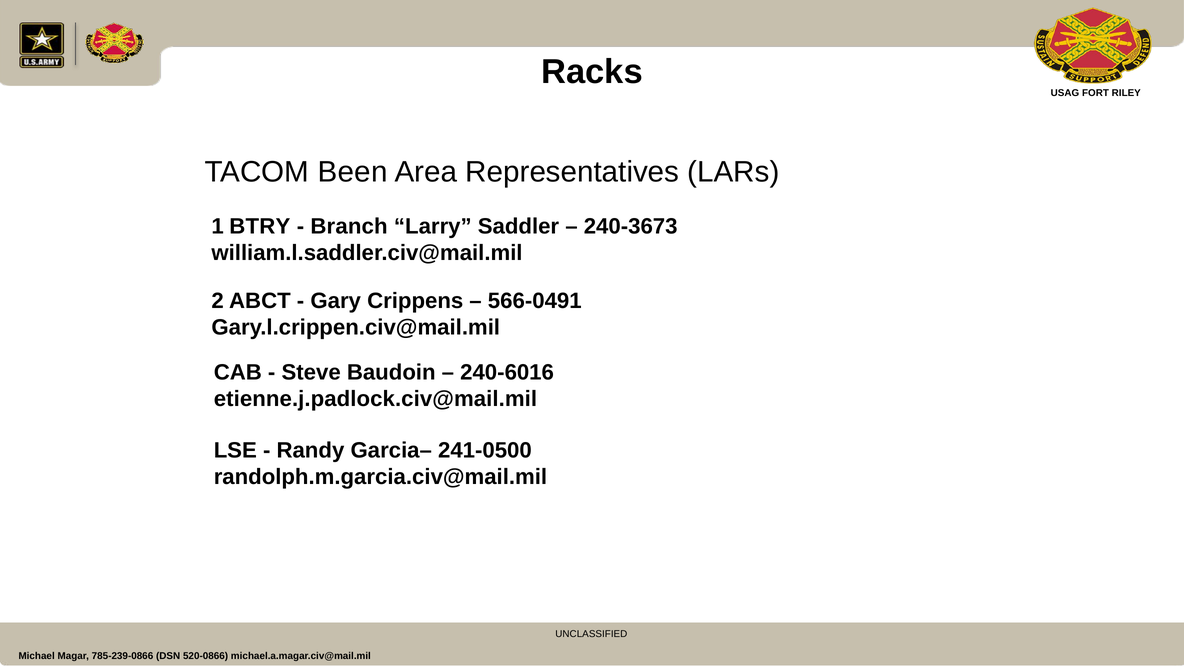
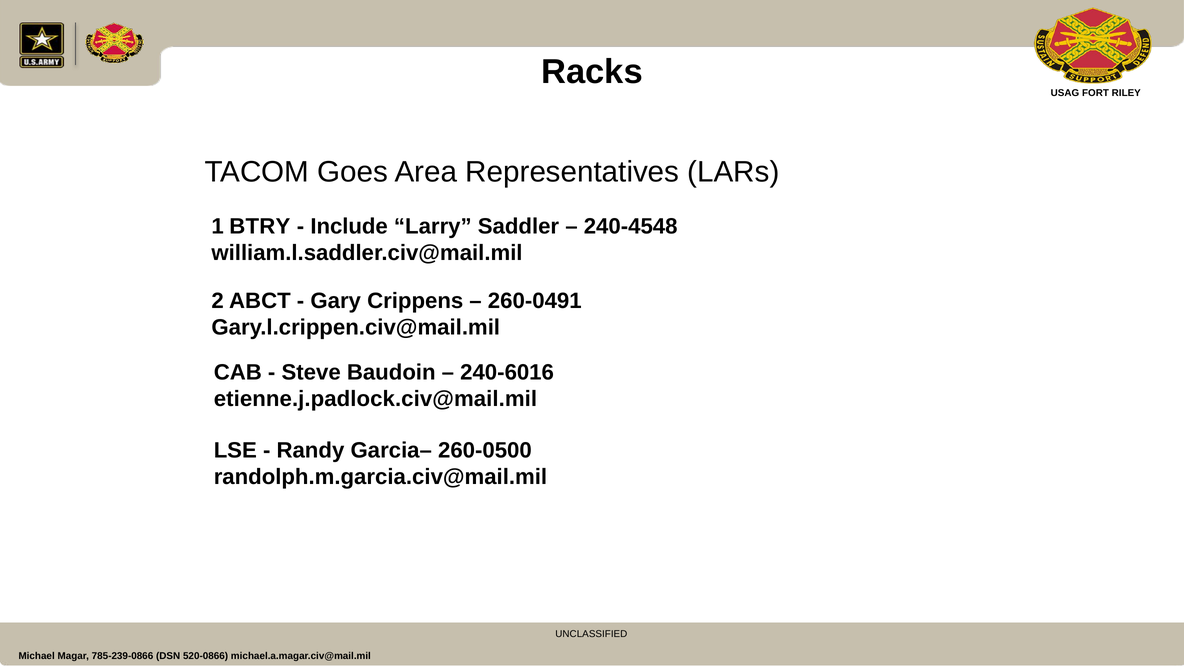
Been: Been -> Goes
Branch: Branch -> Include
240-3673: 240-3673 -> 240-4548
566-0491: 566-0491 -> 260-0491
241-0500: 241-0500 -> 260-0500
